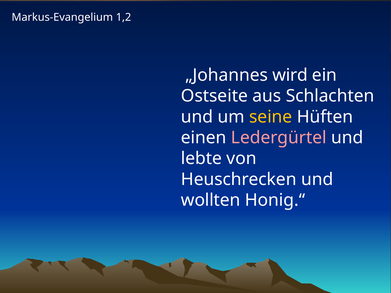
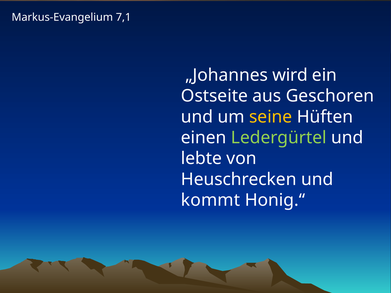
1,2: 1,2 -> 7,1
Schlachten: Schlachten -> Geschoren
Ledergürtel colour: pink -> light green
wollten: wollten -> kommt
